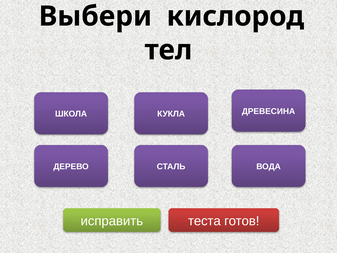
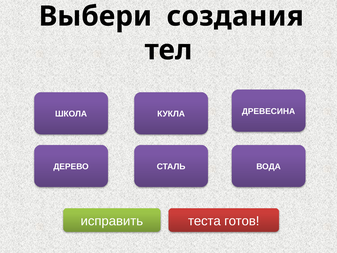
кислород: кислород -> создания
